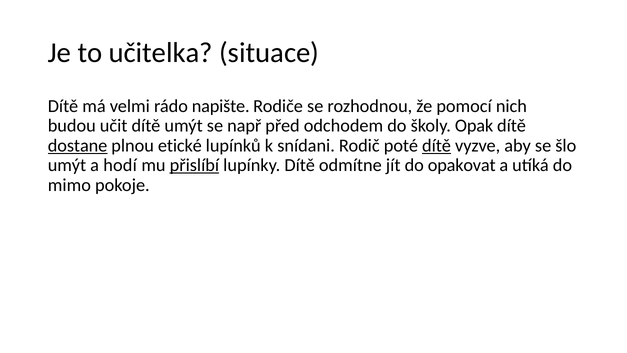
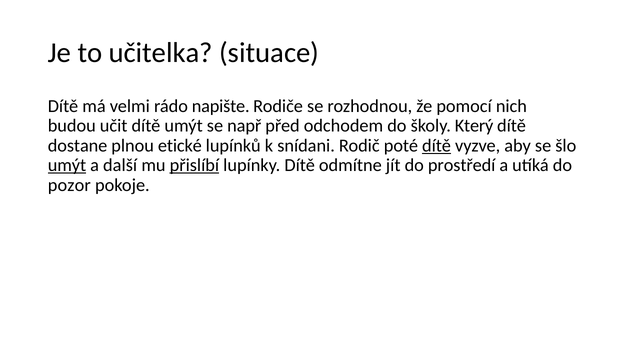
Opak: Opak -> Který
dostane underline: present -> none
umýt at (67, 165) underline: none -> present
hodí: hodí -> další
opakovat: opakovat -> prostředí
mimo: mimo -> pozor
